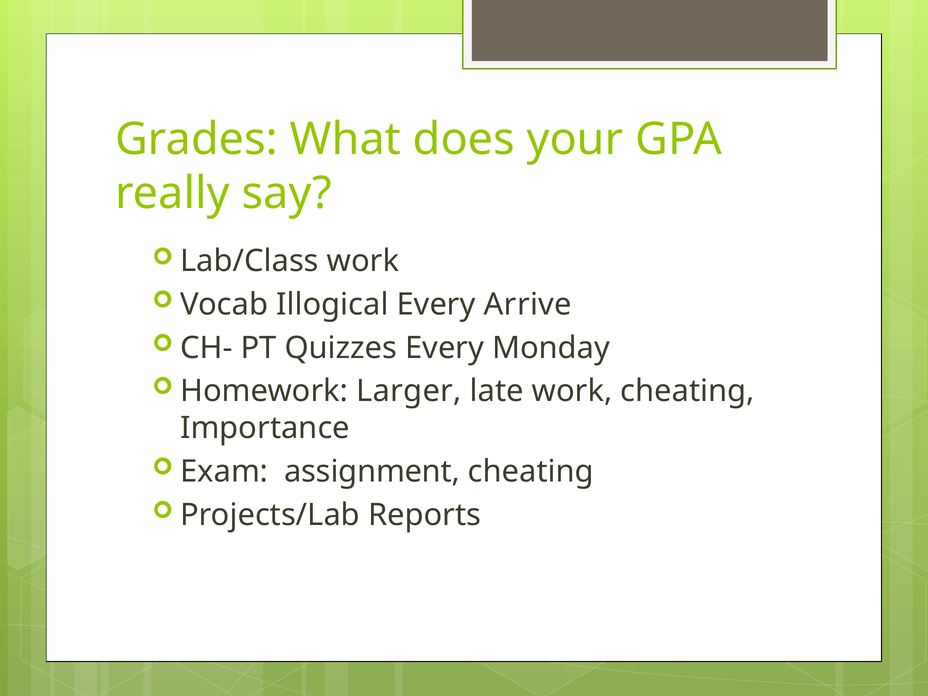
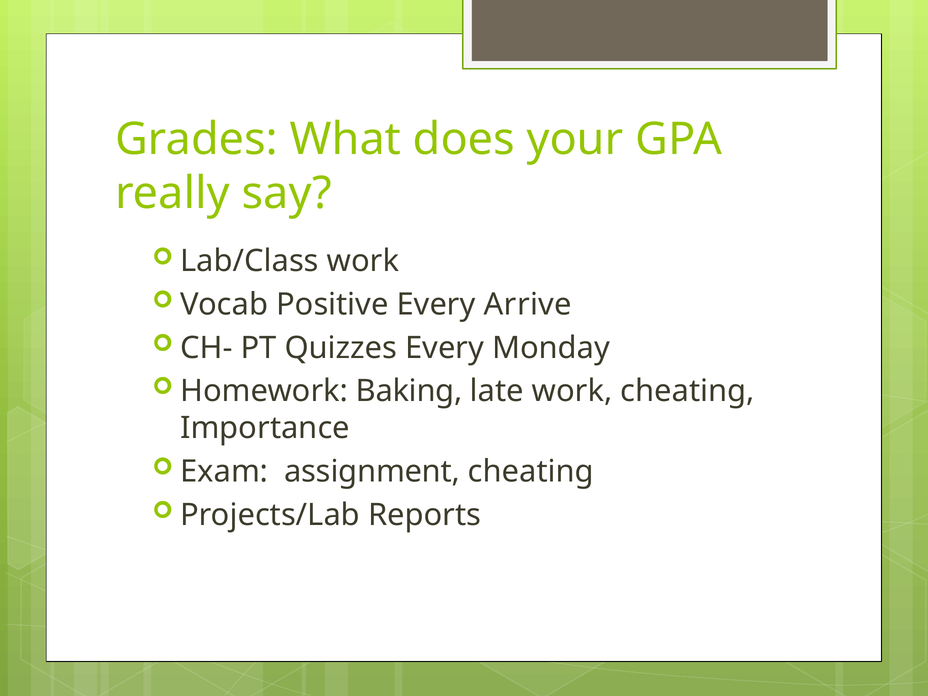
Illogical: Illogical -> Positive
Larger: Larger -> Baking
